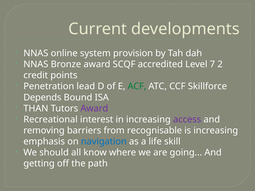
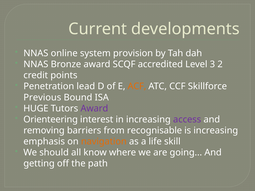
7: 7 -> 3
ACF colour: green -> orange
Depends: Depends -> Previous
THAN: THAN -> HUGE
Recreational: Recreational -> Orienteering
navigation colour: blue -> orange
